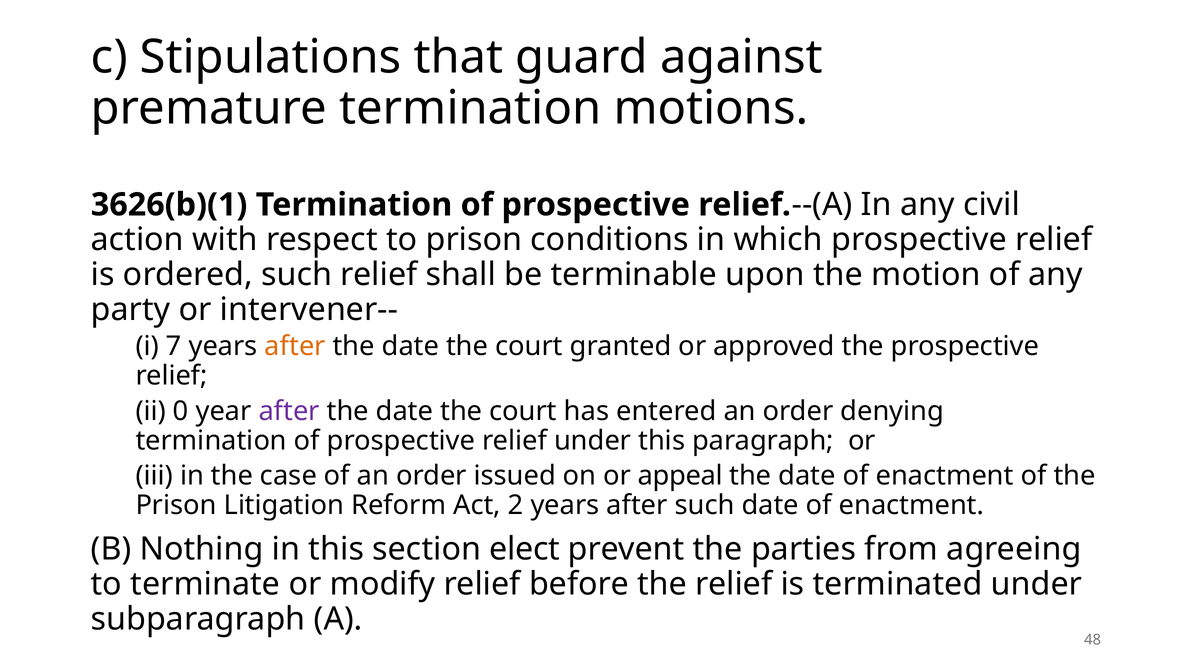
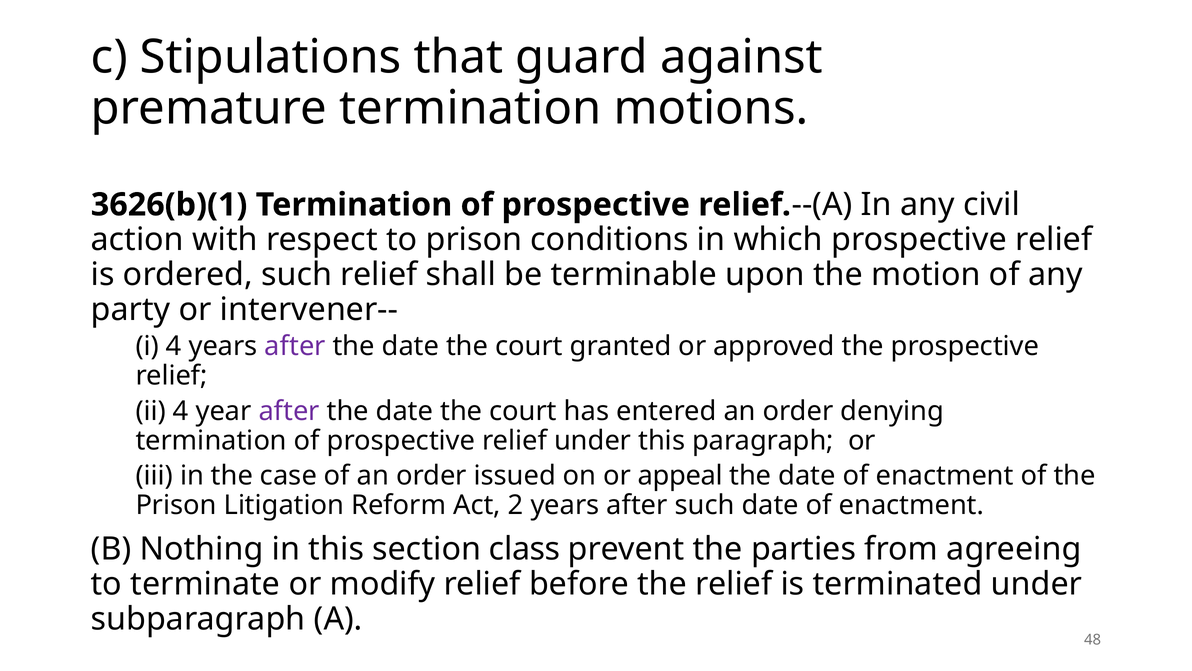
i 7: 7 -> 4
after at (295, 346) colour: orange -> purple
ii 0: 0 -> 4
elect: elect -> class
